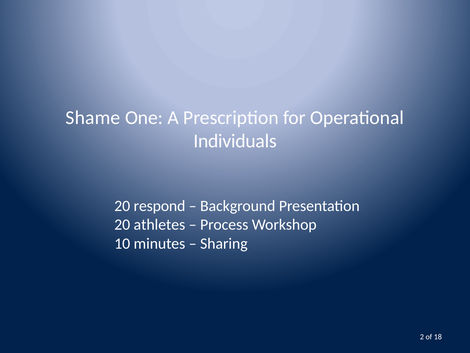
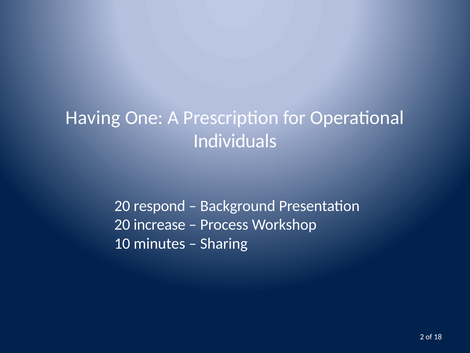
Shame: Shame -> Having
athletes: athletes -> increase
